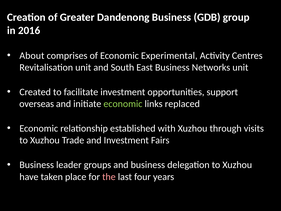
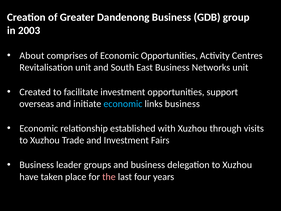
2016: 2016 -> 2003
Economic Experimental: Experimental -> Opportunities
economic at (123, 104) colour: light green -> light blue
links replaced: replaced -> business
